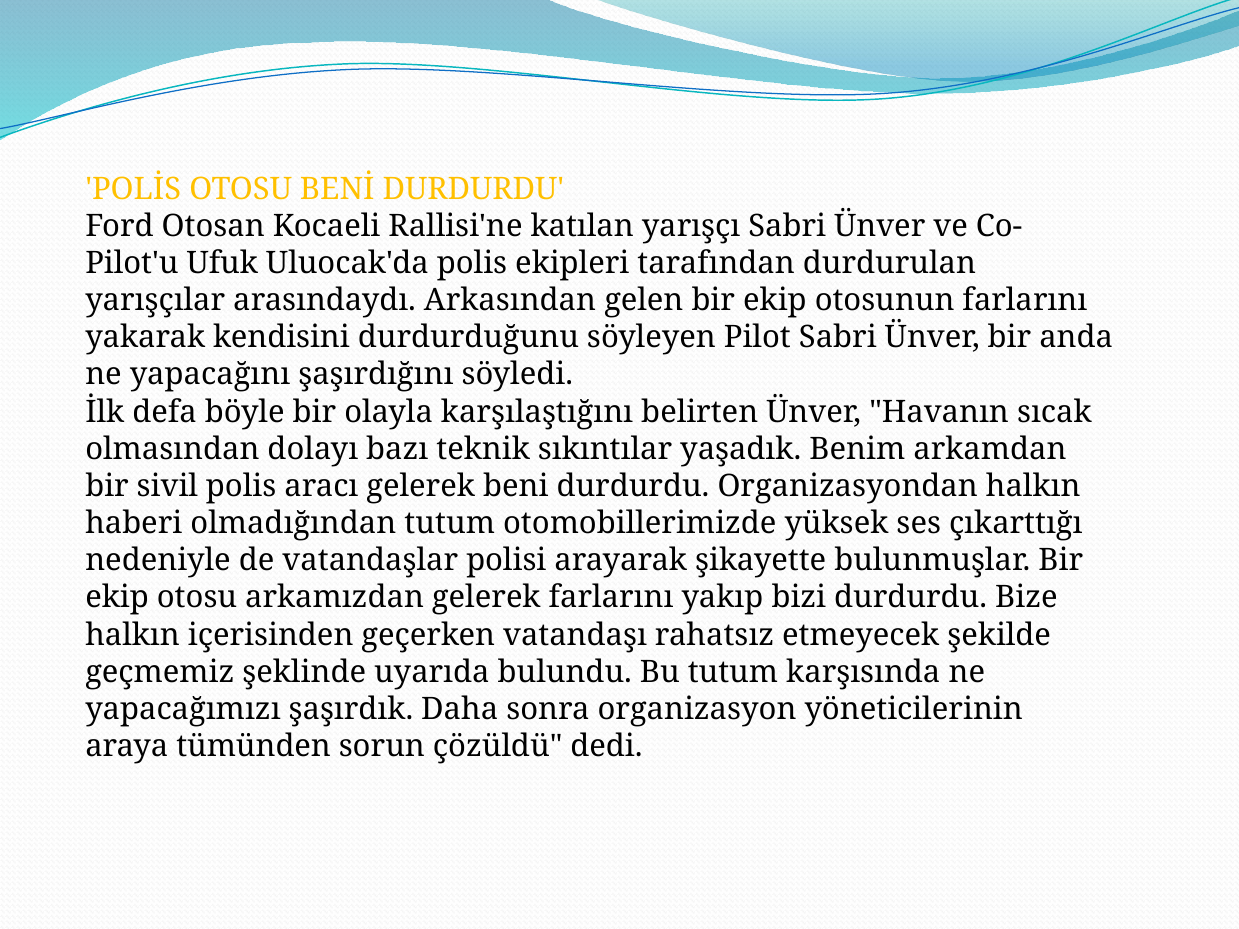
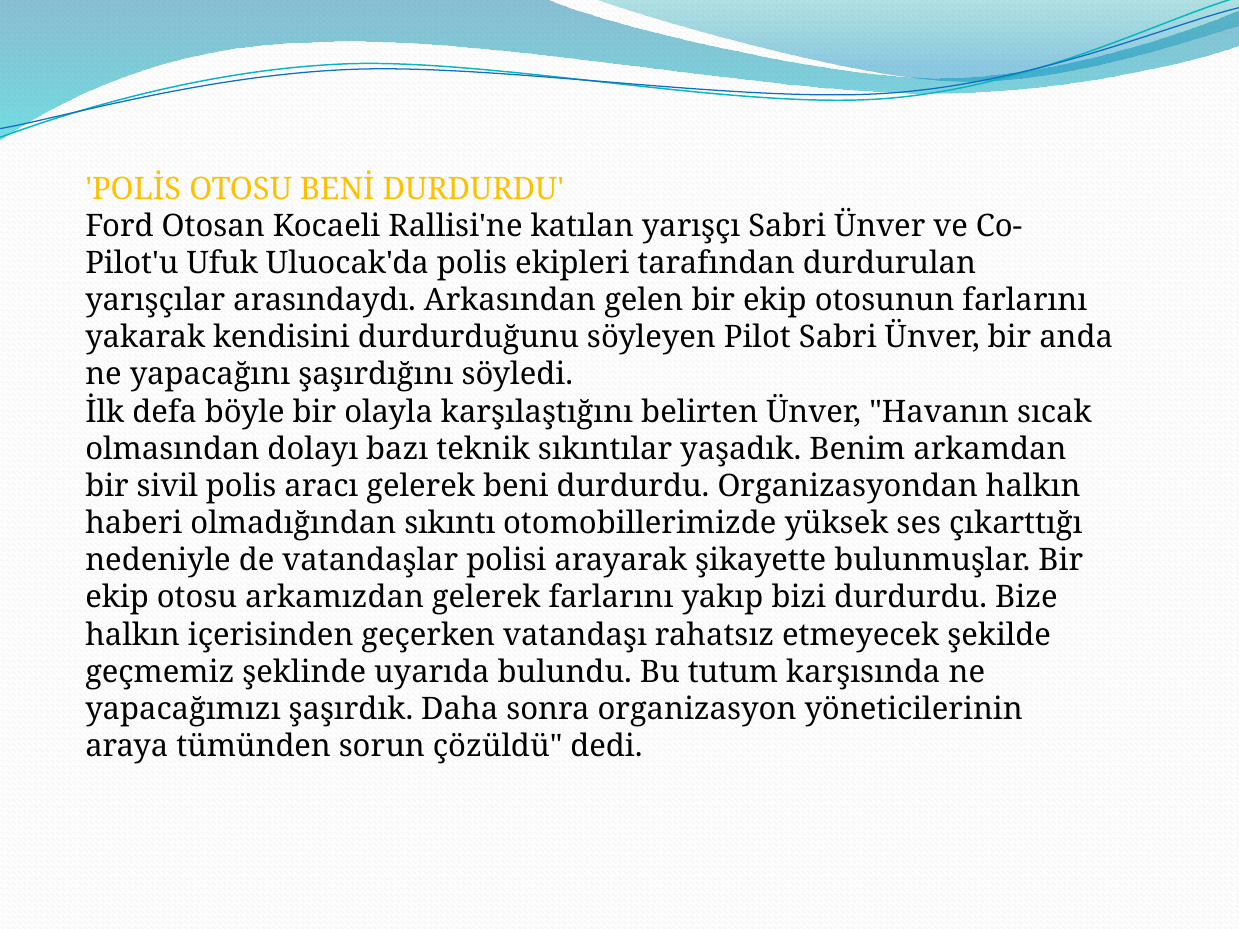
olmadığından tutum: tutum -> sıkıntı
